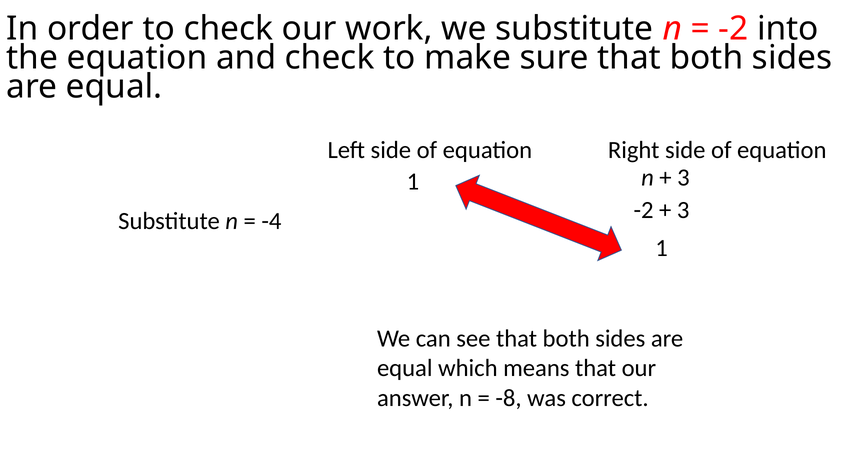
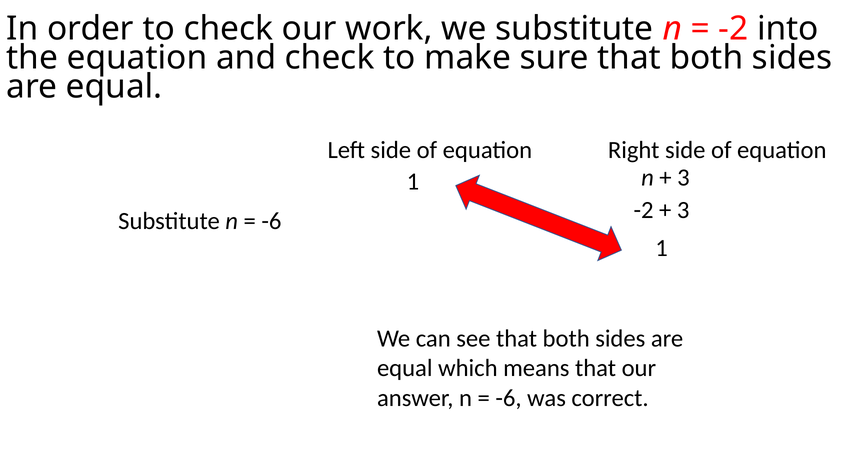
-4 at (271, 221): -4 -> -6
-8 at (508, 398): -8 -> -6
